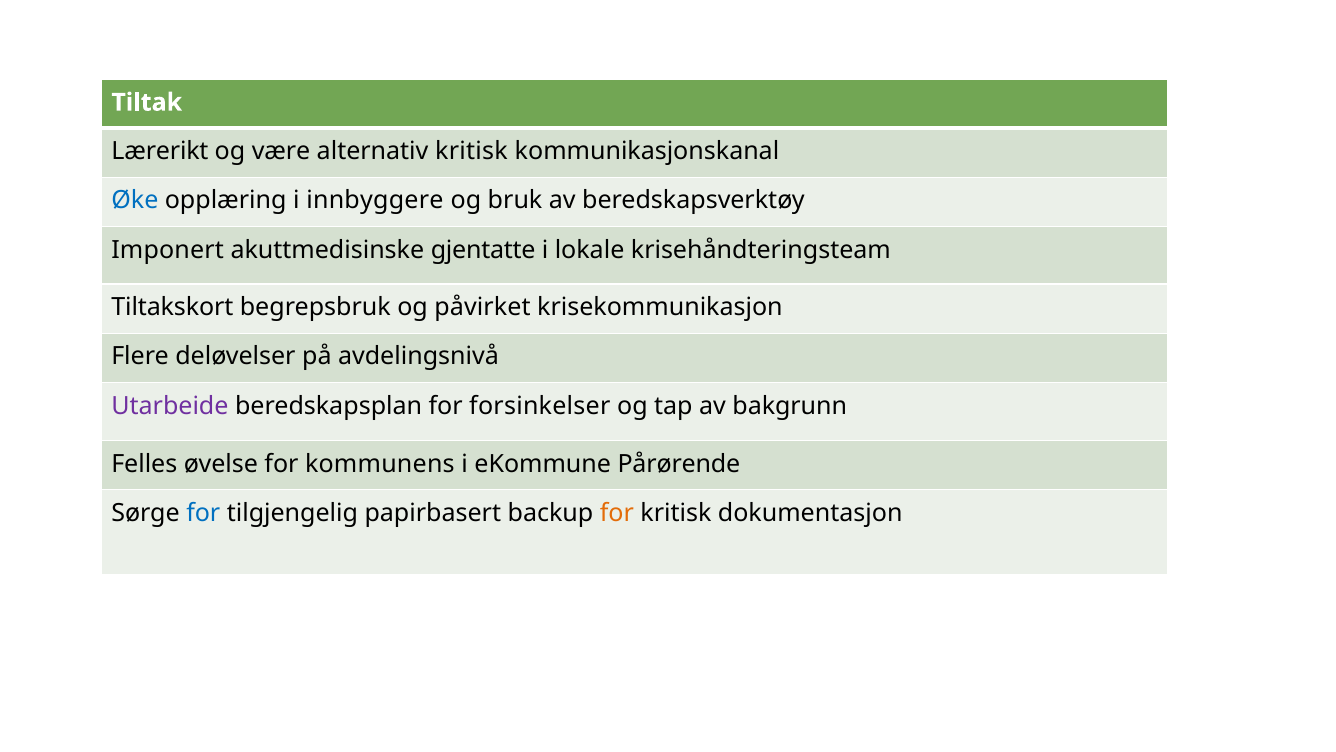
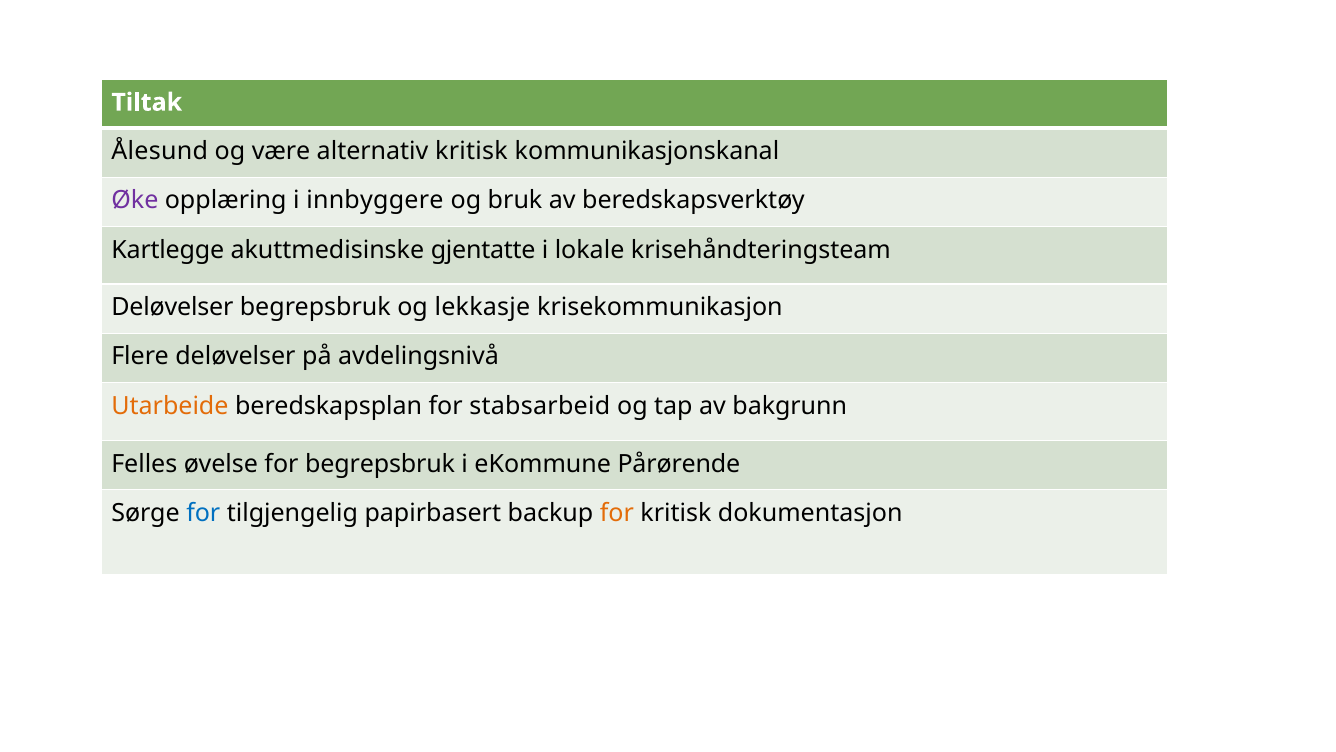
Lærerikt: Lærerikt -> Ålesund
Øke colour: blue -> purple
Imponert: Imponert -> Kartlegge
Tiltakskort at (172, 307): Tiltakskort -> Deløvelser
påvirket: påvirket -> lekkasje
Utarbeide colour: purple -> orange
forsinkelser: forsinkelser -> stabsarbeid
for kommunens: kommunens -> begrepsbruk
